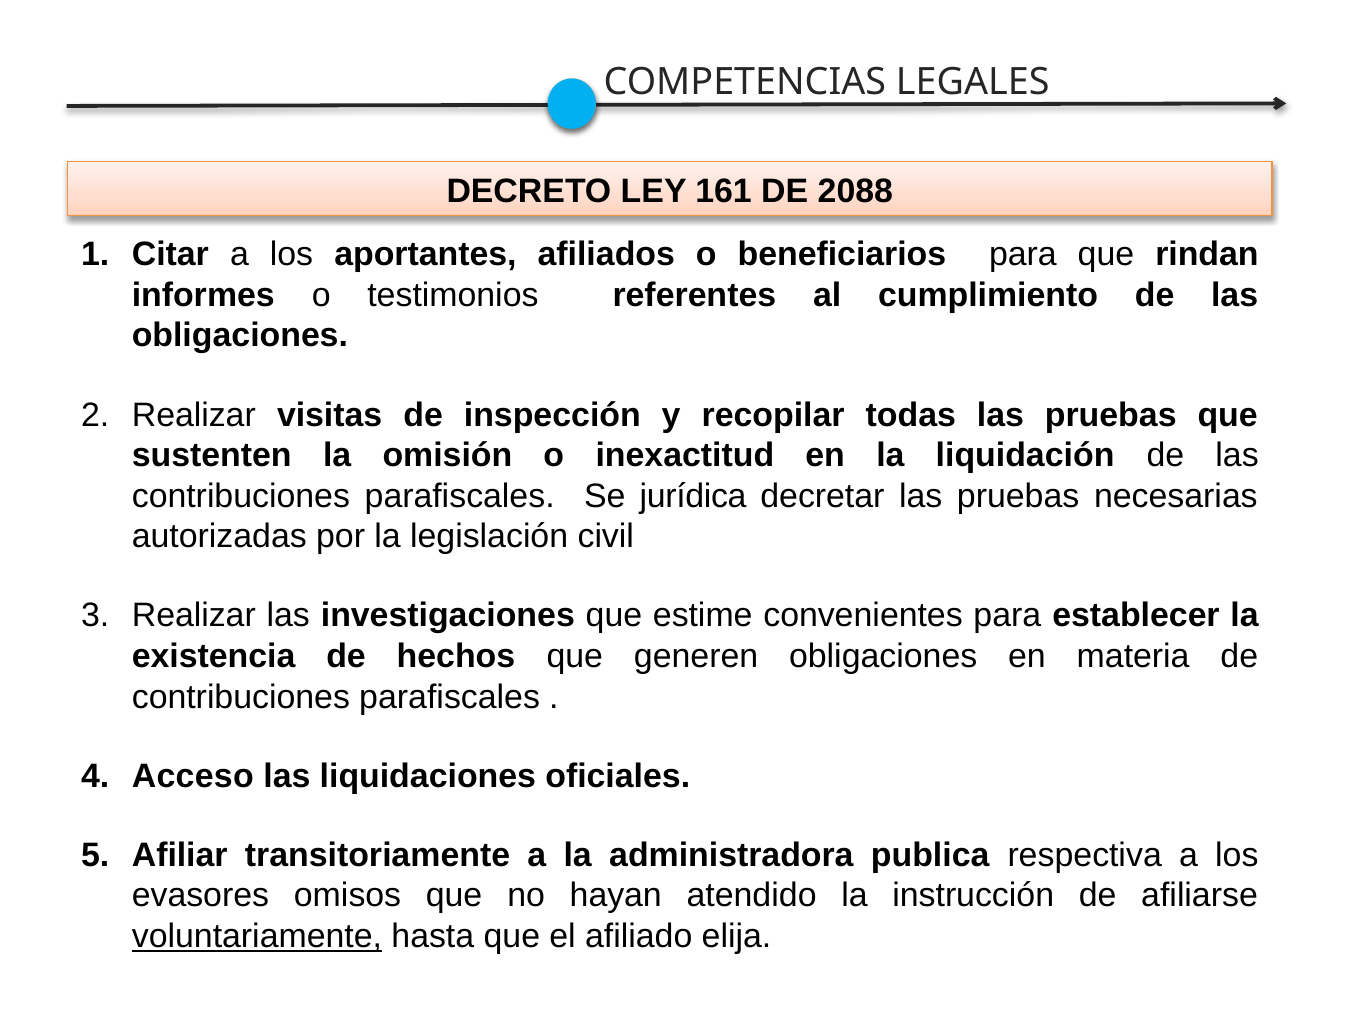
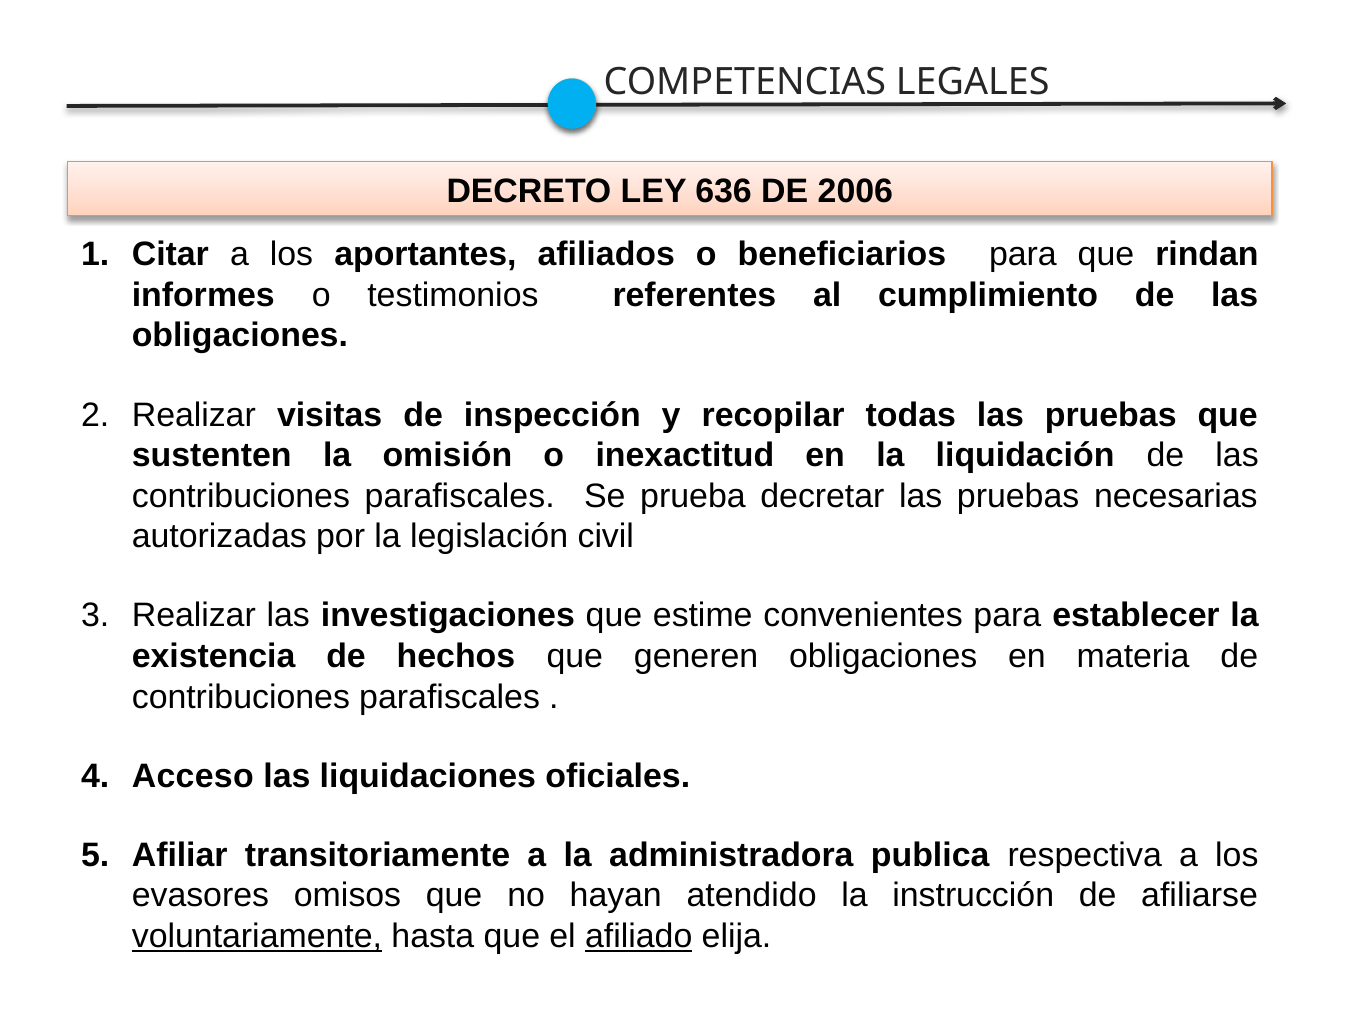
161: 161 -> 636
2088: 2088 -> 2006
jurídica: jurídica -> prueba
afiliado underline: none -> present
